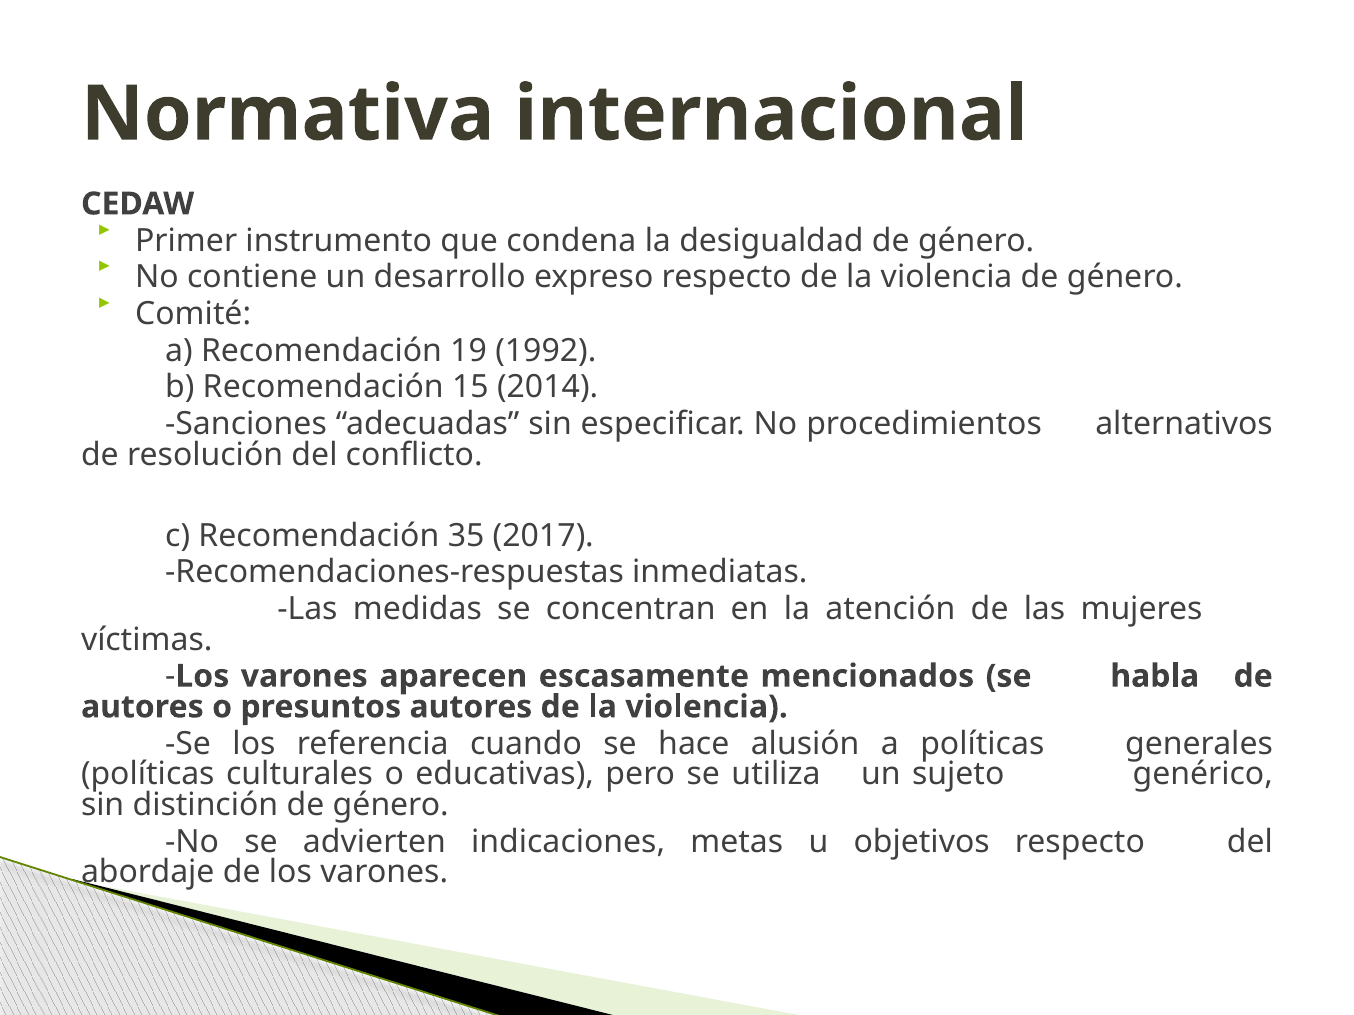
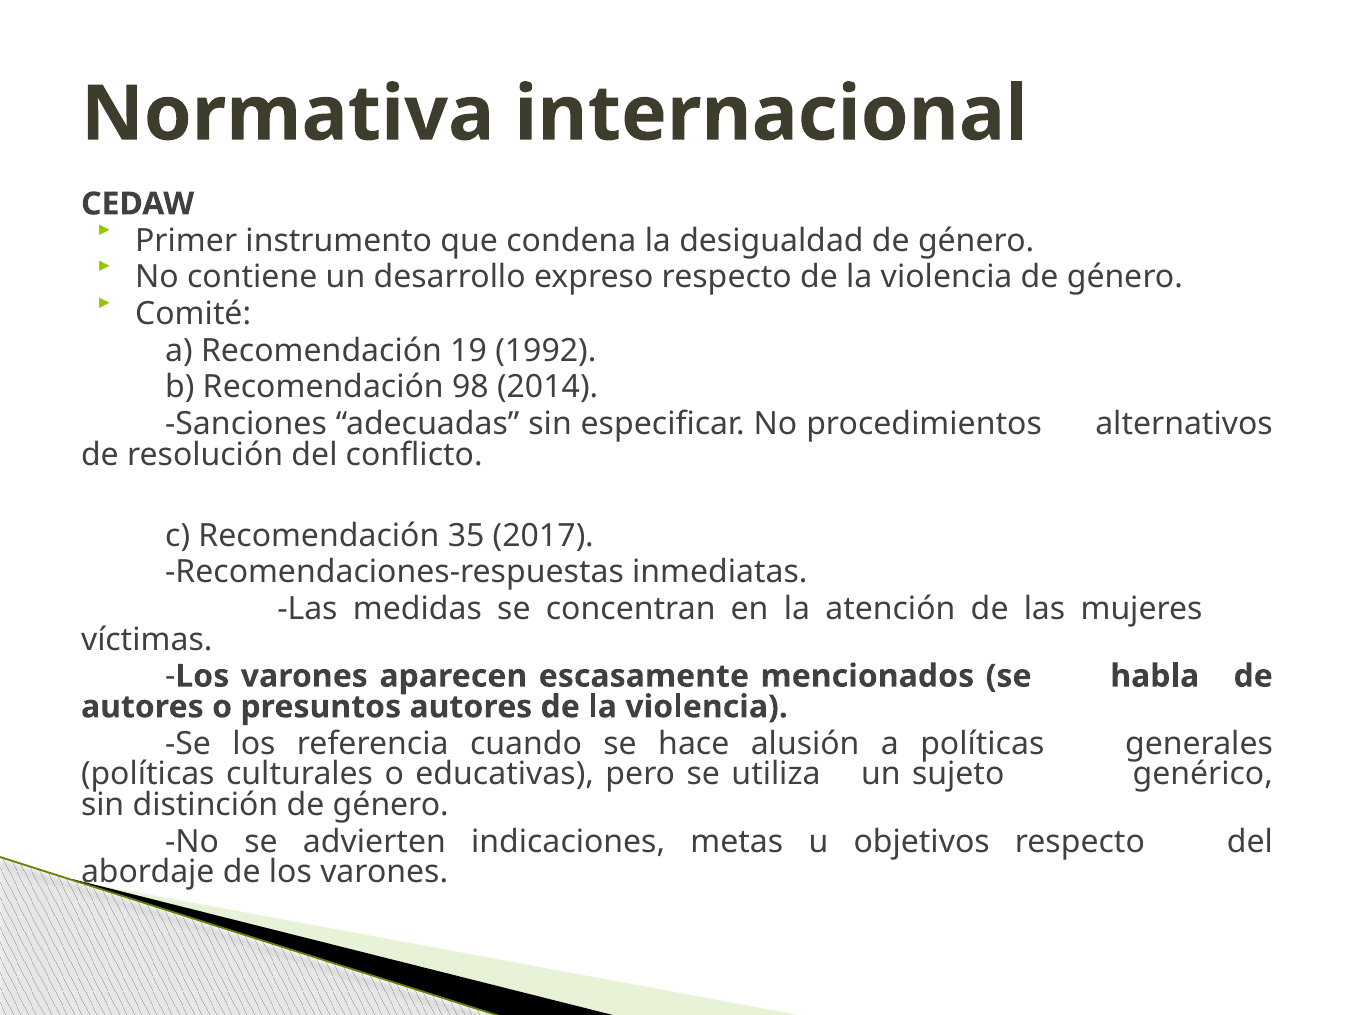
15: 15 -> 98
